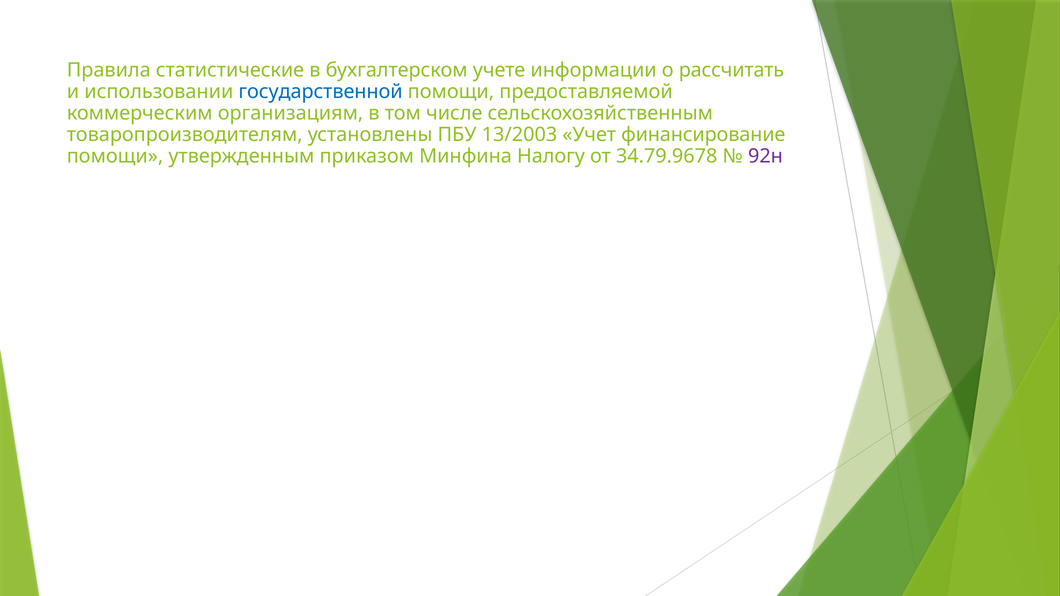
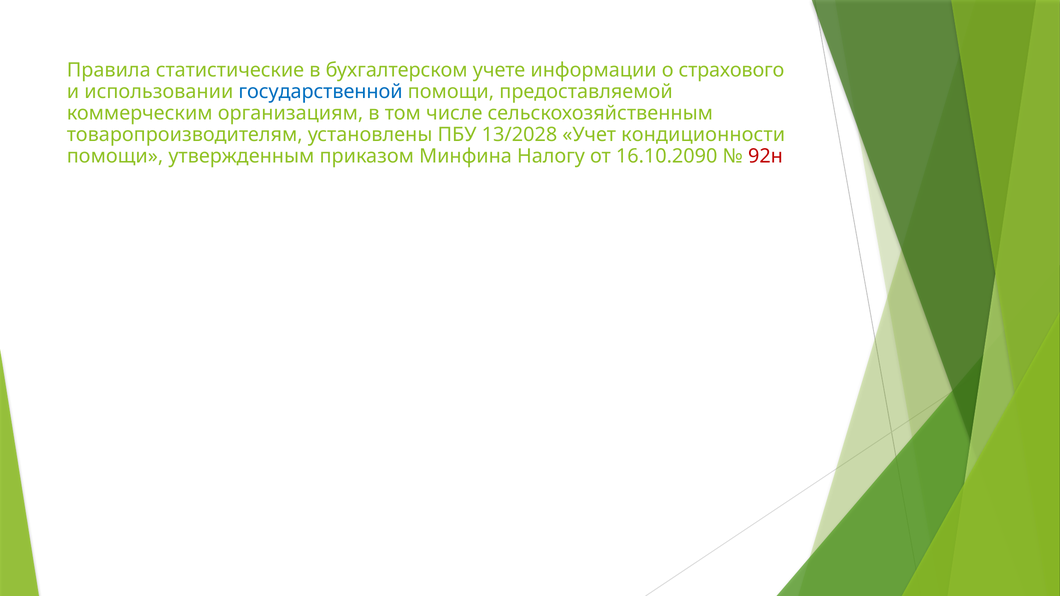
рассчитать: рассчитать -> страхового
13/2003: 13/2003 -> 13/2028
финансирование: финансирование -> кондиционности
34.79.9678: 34.79.9678 -> 16.10.2090
92н colour: purple -> red
